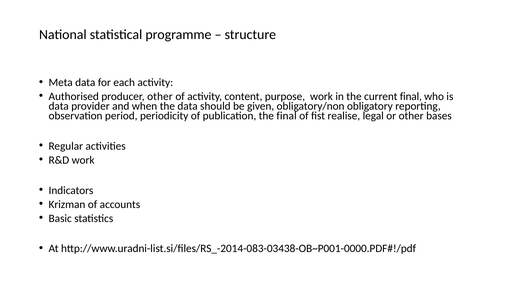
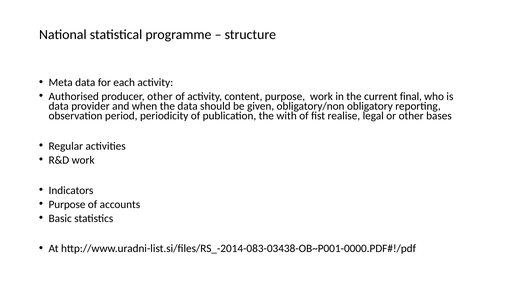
the final: final -> with
Krizman at (67, 204): Krizman -> Purpose
